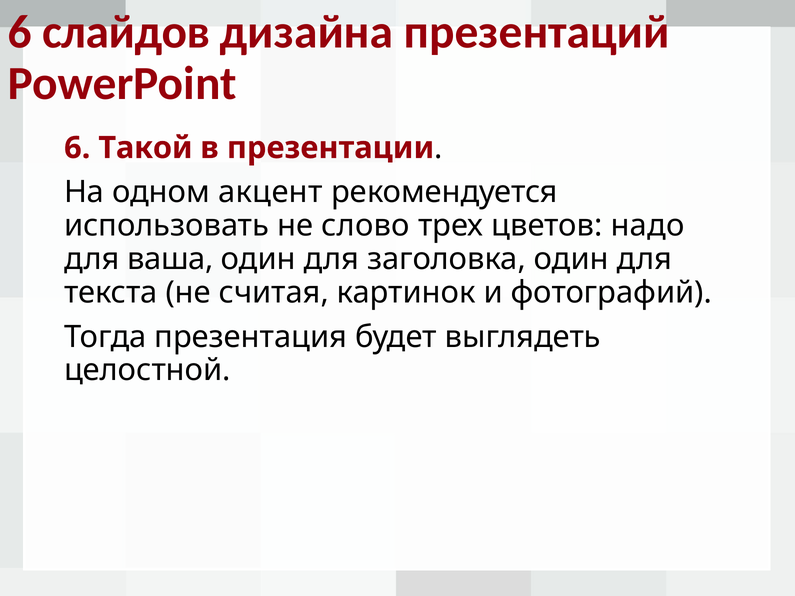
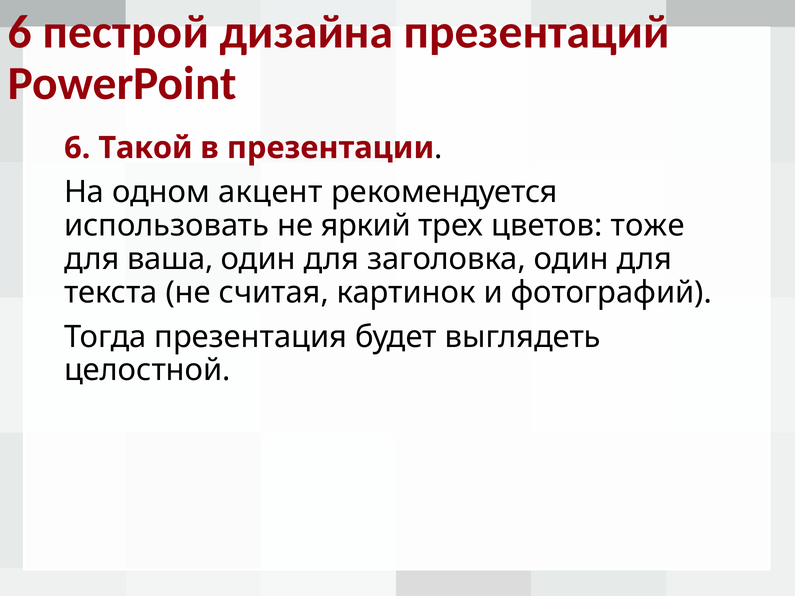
слайдов: слайдов -> пестрой
слово: слово -> яркий
надо: надо -> тоже
